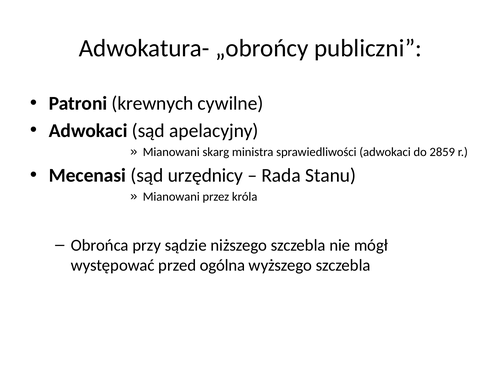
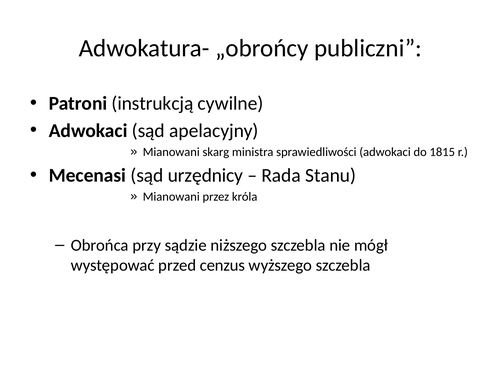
krewnych: krewnych -> instrukcją
2859: 2859 -> 1815
ogólna: ogólna -> cenzus
